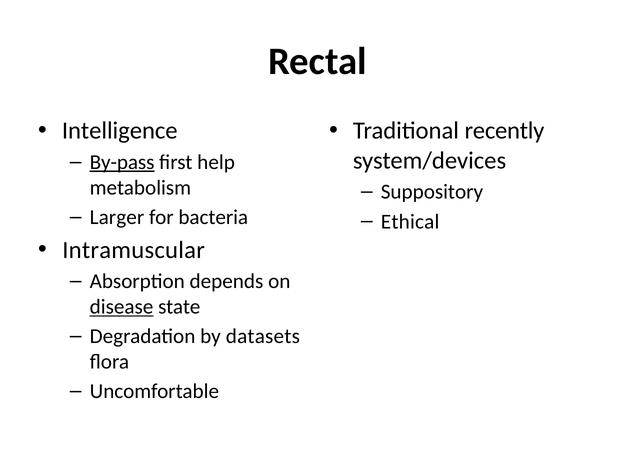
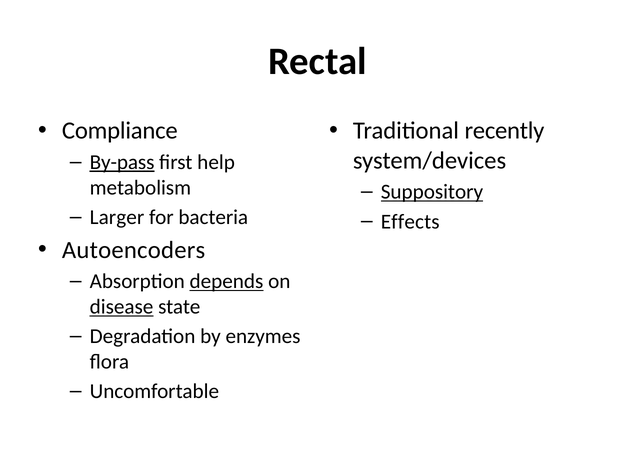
Intelligence: Intelligence -> Compliance
Suppository underline: none -> present
Ethical: Ethical -> Effects
Intramuscular: Intramuscular -> Autoencoders
depends underline: none -> present
datasets: datasets -> enzymes
